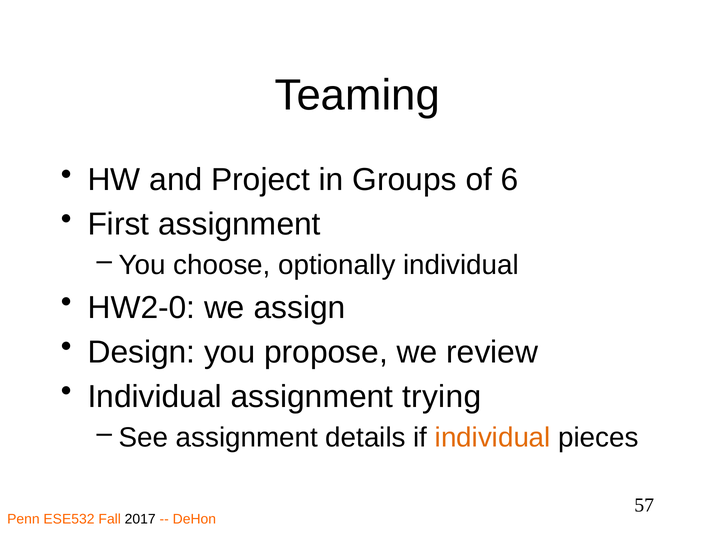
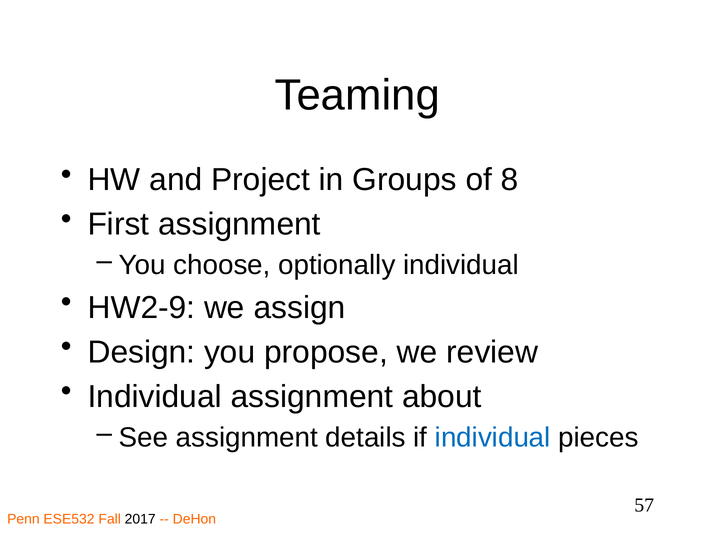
6: 6 -> 8
HW2-0: HW2-0 -> HW2-9
trying: trying -> about
individual at (493, 438) colour: orange -> blue
